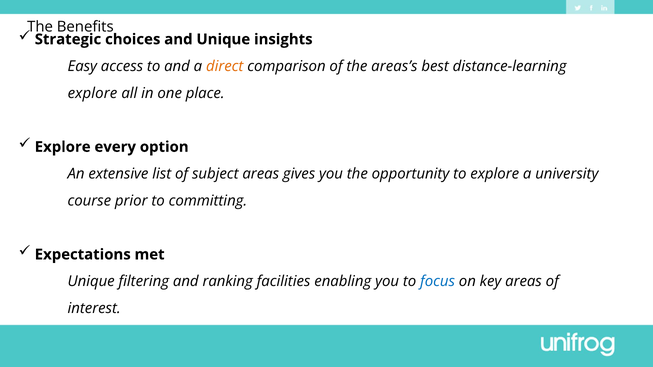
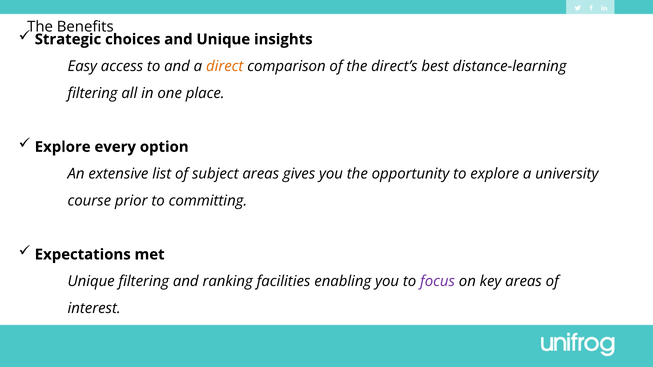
areas’s: areas’s -> direct’s
explore at (92, 93): explore -> filtering
focus colour: blue -> purple
